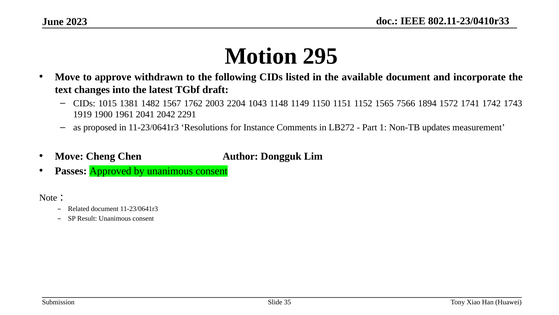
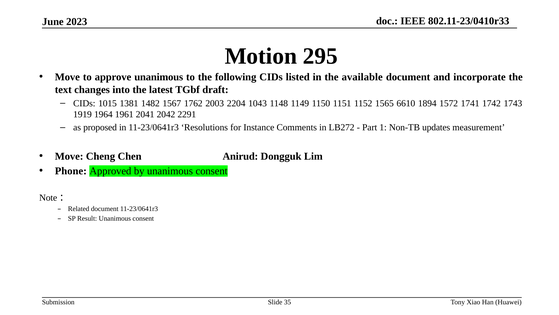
approve withdrawn: withdrawn -> unanimous
7566: 7566 -> 6610
1900: 1900 -> 1964
Author: Author -> Anirud
Passes: Passes -> Phone
